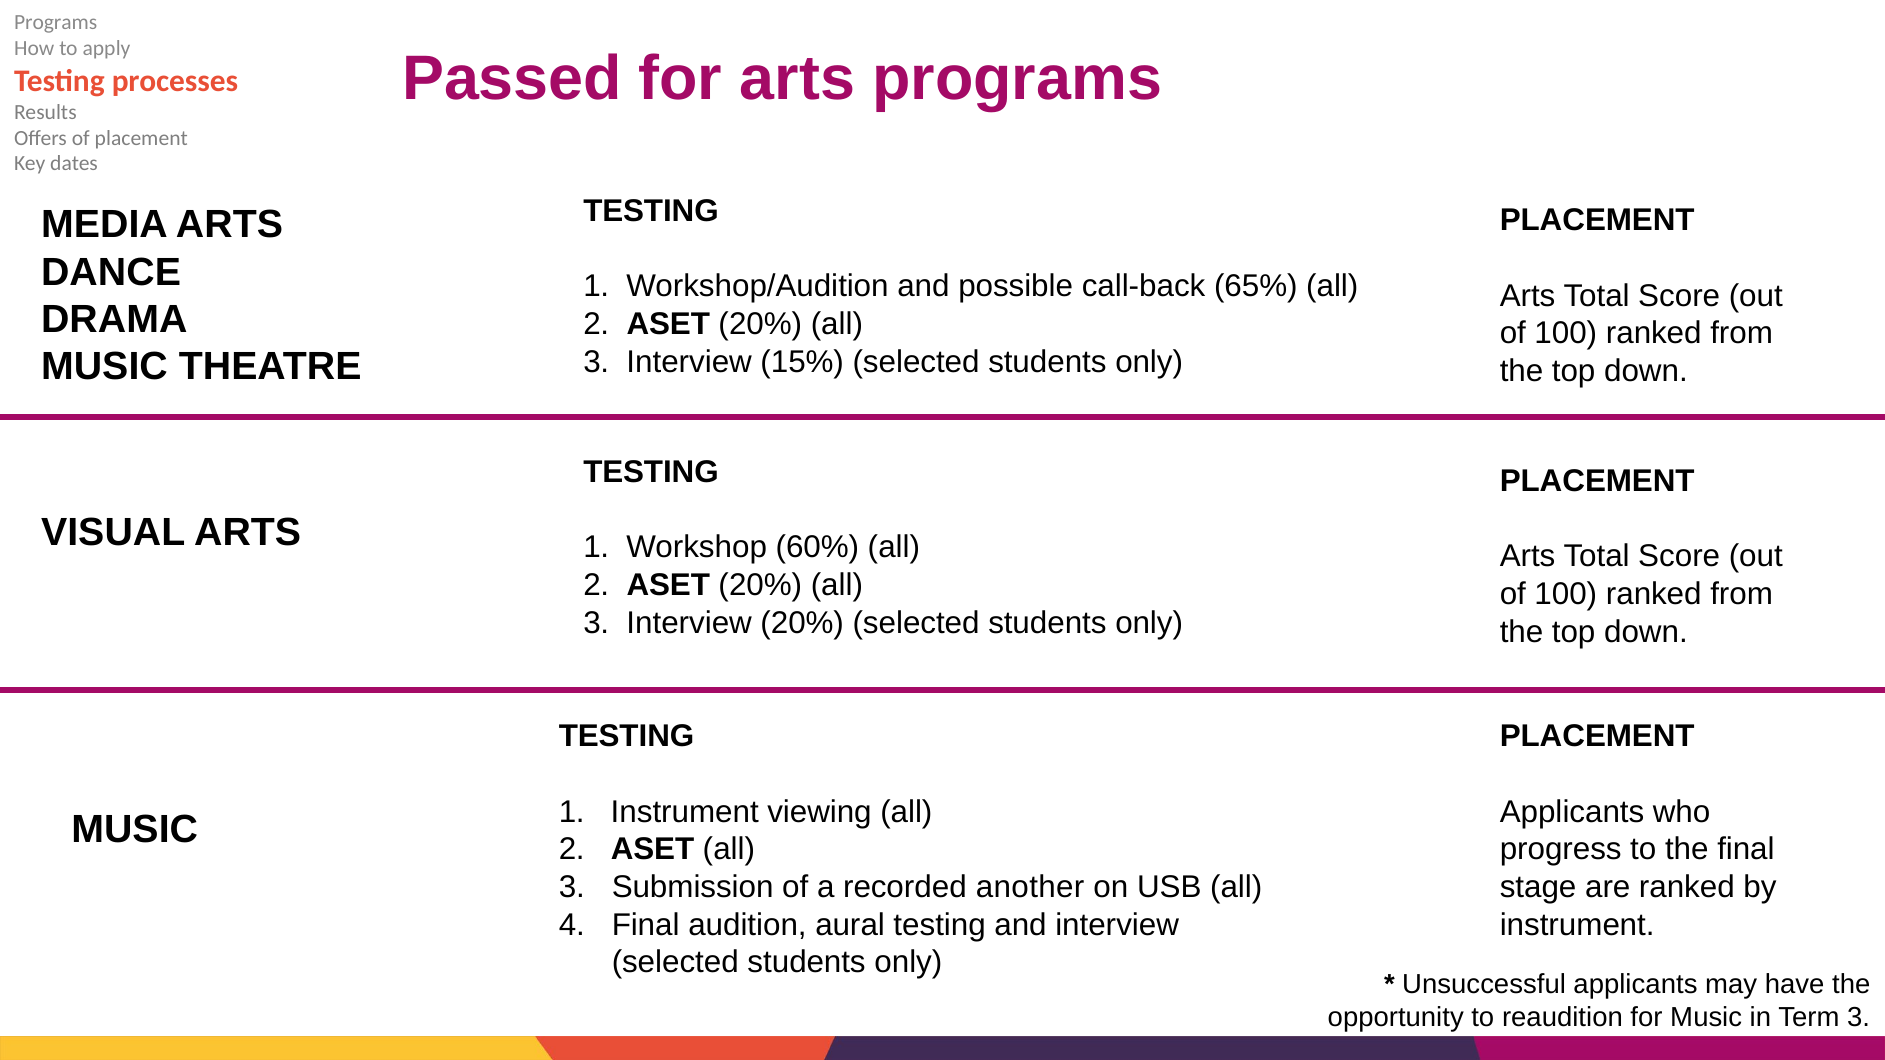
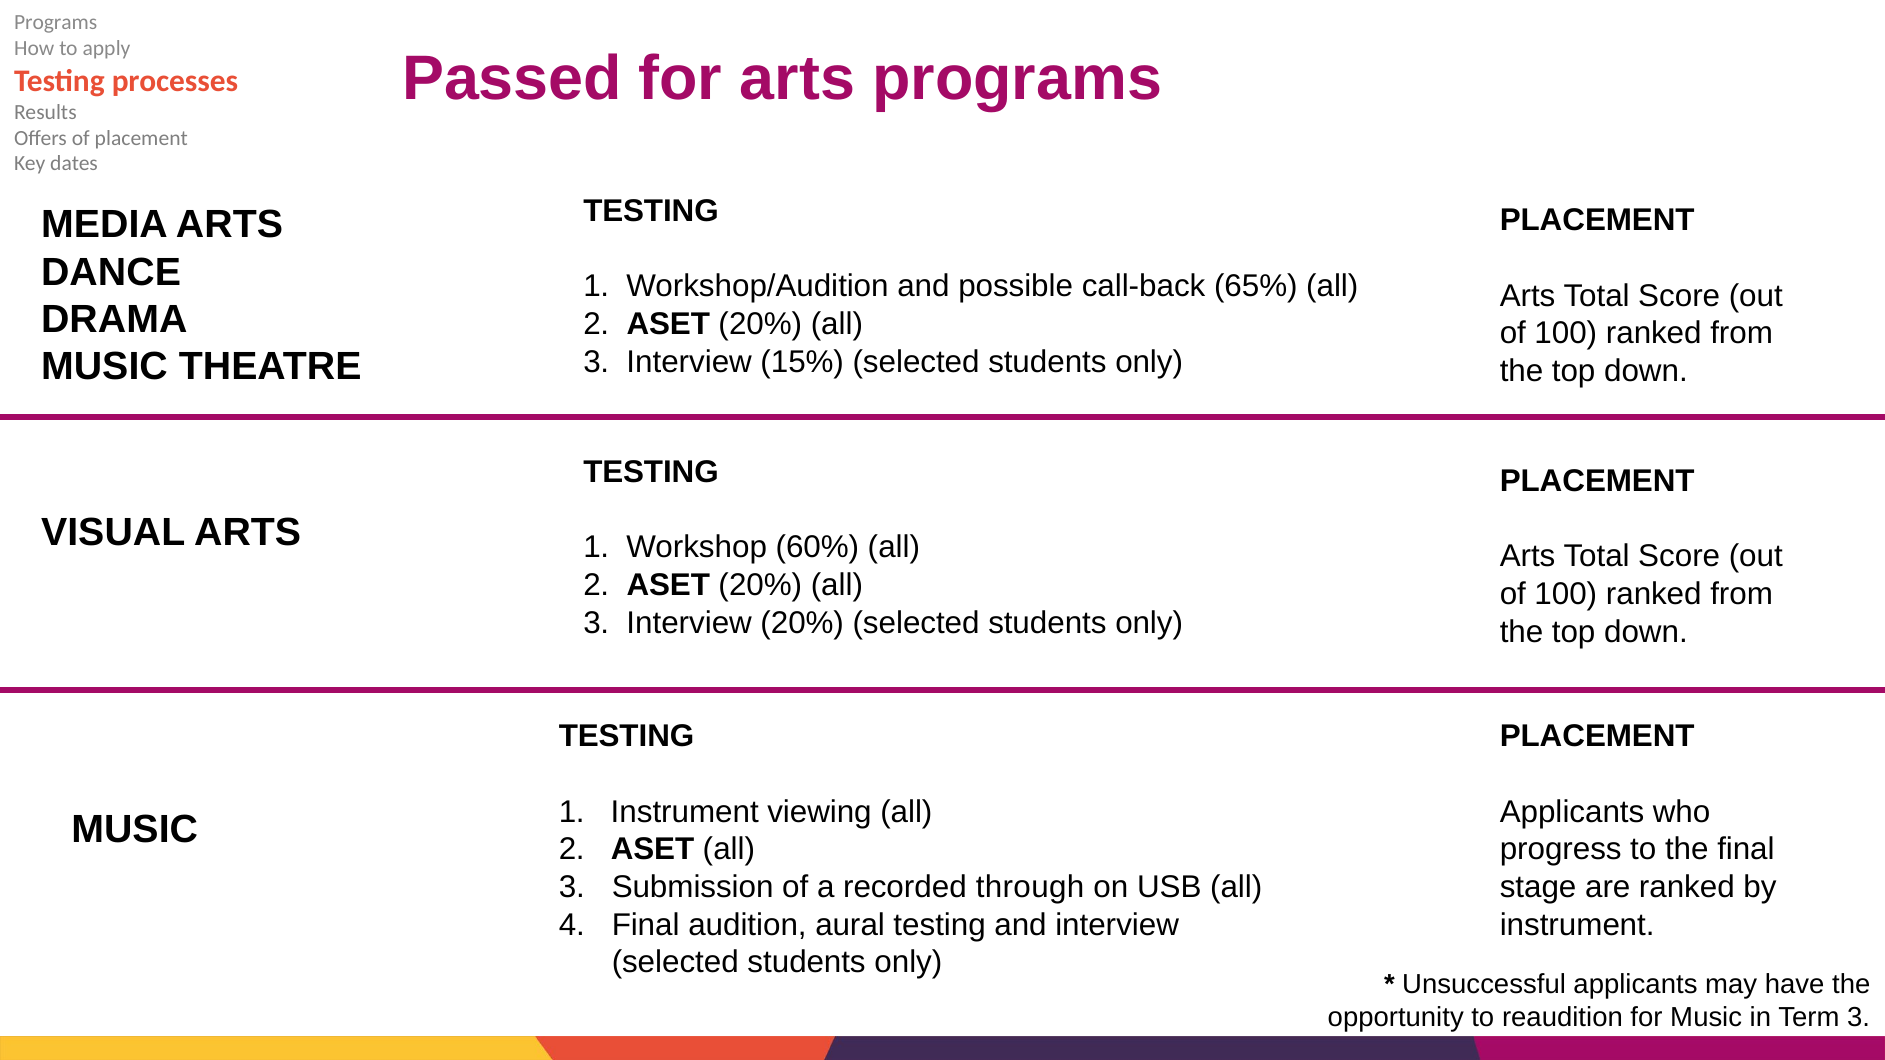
another: another -> through
